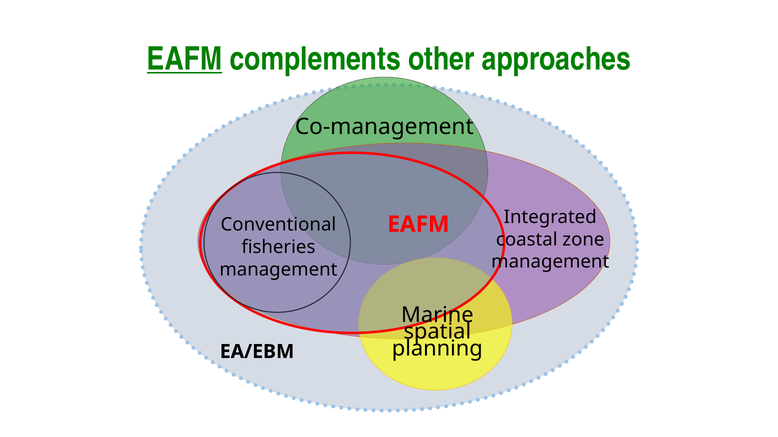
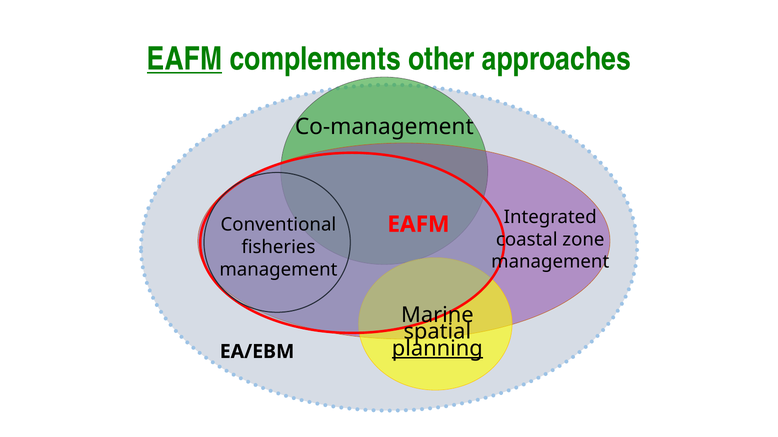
planning underline: none -> present
